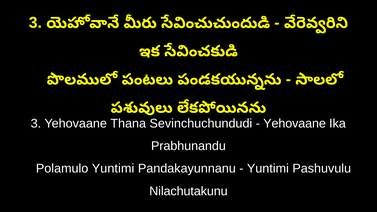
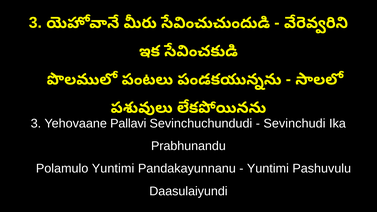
Thana: Thana -> Pallavi
Yehovaane at (295, 123): Yehovaane -> Sevinchudi
Nilachutakunu: Nilachutakunu -> Daasulaiyundi
